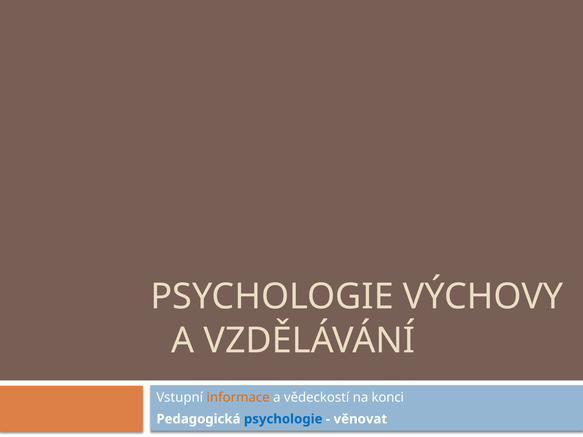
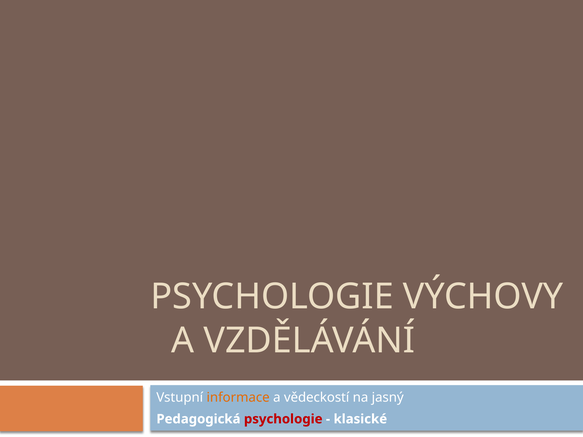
konci: konci -> jasný
psychologie at (283, 419) colour: blue -> red
věnovat: věnovat -> klasické
